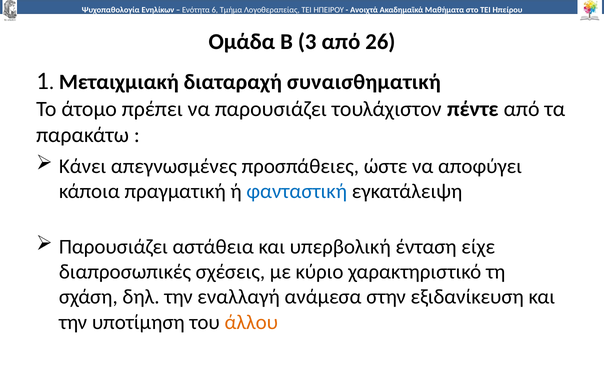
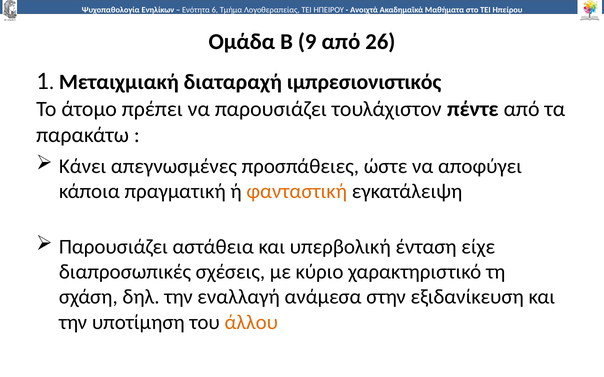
Β 3: 3 -> 9
συναισθηματική: συναισθηματική -> ιμπρεσιονιστικός
φανταστική colour: blue -> orange
